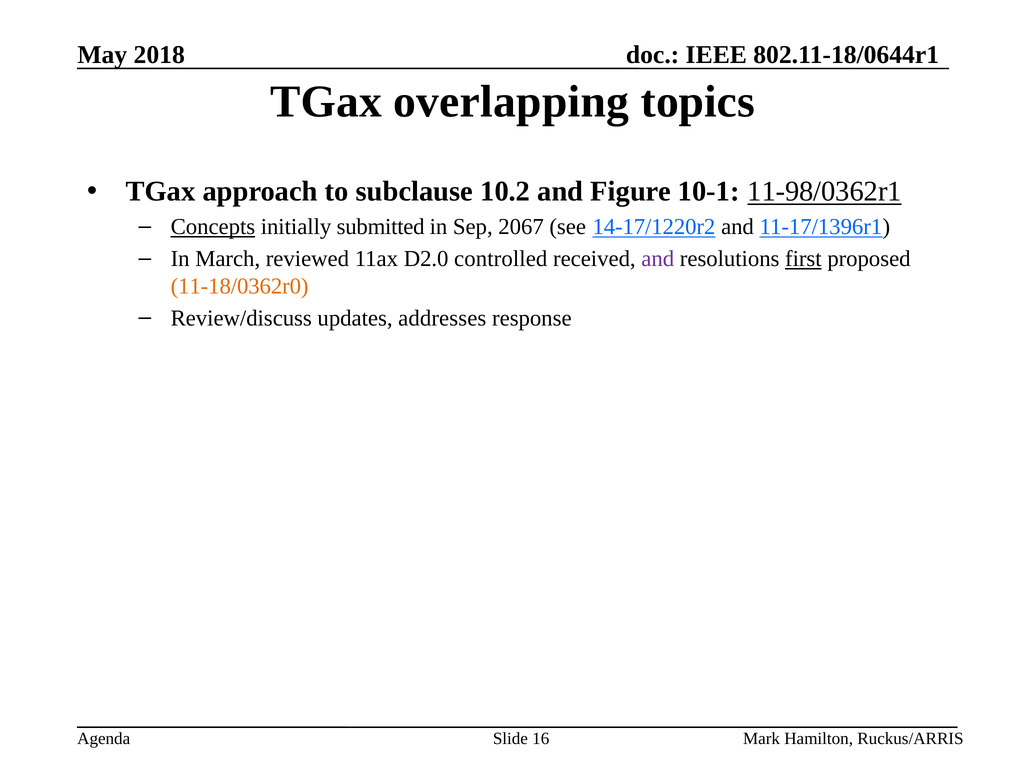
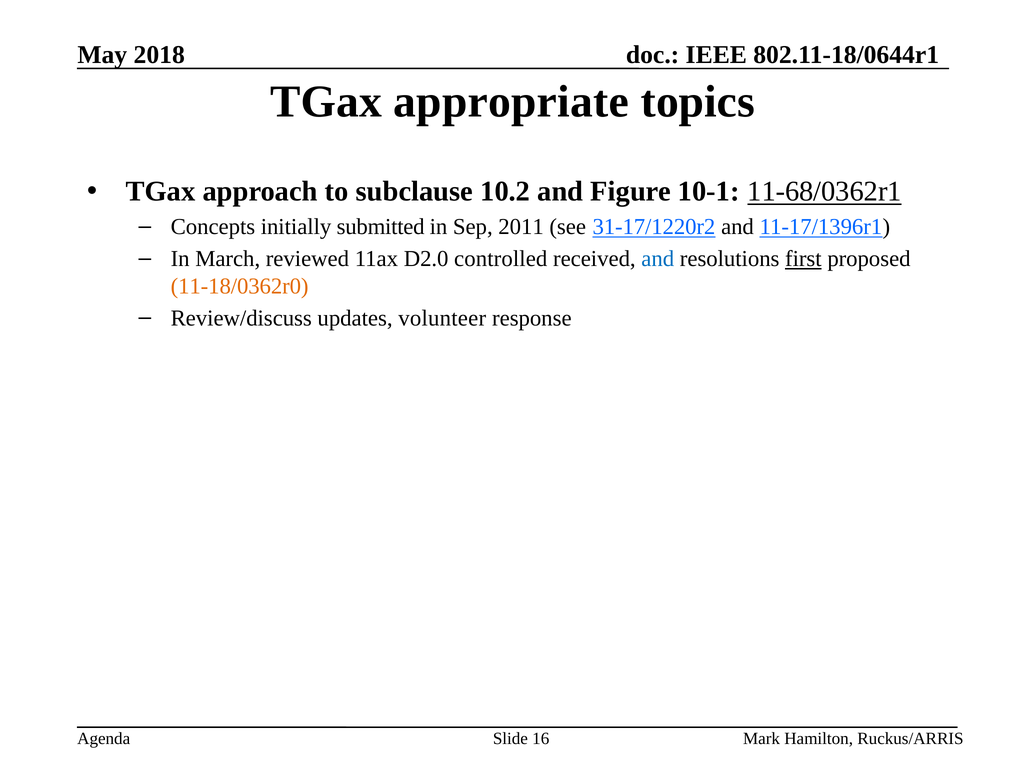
overlapping: overlapping -> appropriate
11-98/0362r1: 11-98/0362r1 -> 11-68/0362r1
Concepts underline: present -> none
2067: 2067 -> 2011
14-17/1220r2: 14-17/1220r2 -> 31-17/1220r2
and at (658, 259) colour: purple -> blue
addresses: addresses -> volunteer
